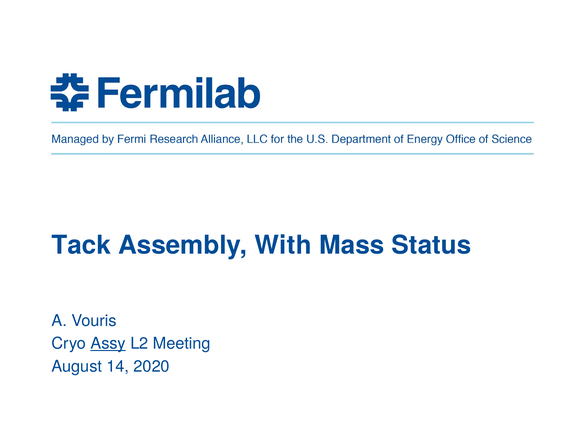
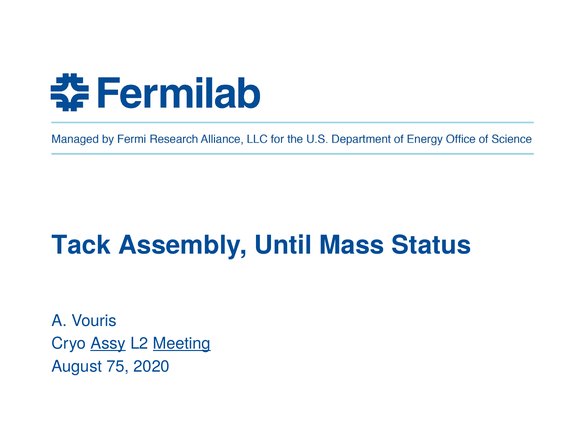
With: With -> Until
Meeting underline: none -> present
14: 14 -> 75
